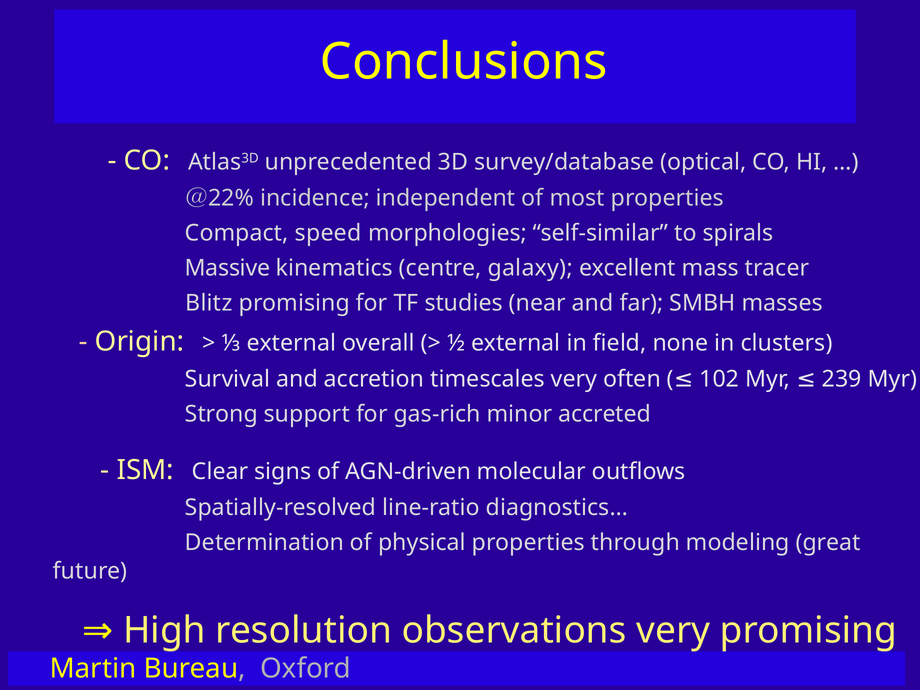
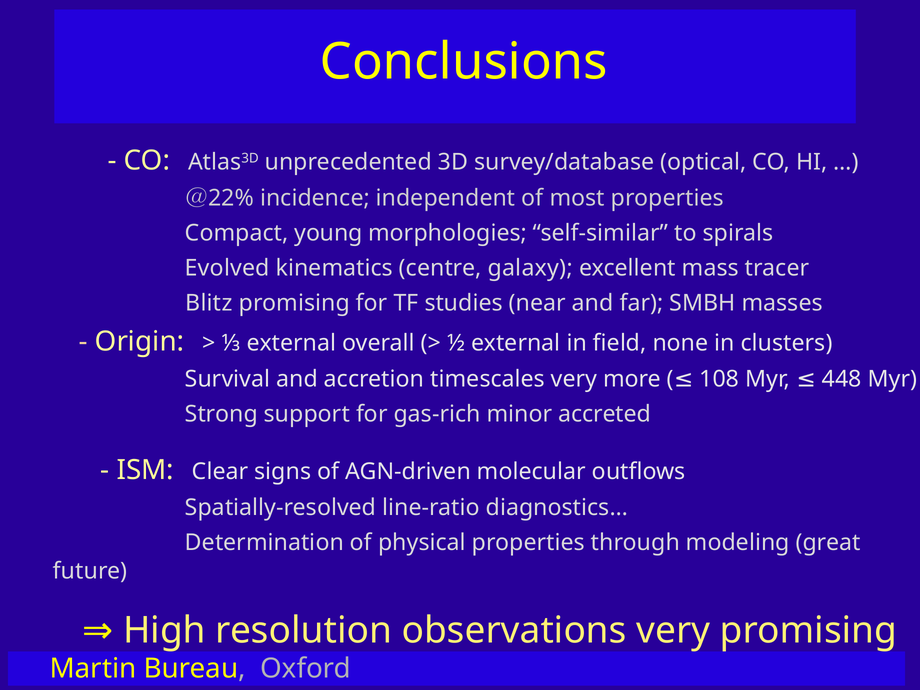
speed: speed -> young
Massive: Massive -> Evolved
often: often -> more
102: 102 -> 108
239: 239 -> 448
